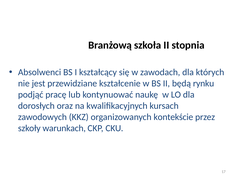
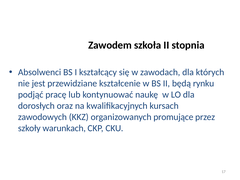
Branżową: Branżową -> Zawodem
kontekście: kontekście -> promujące
